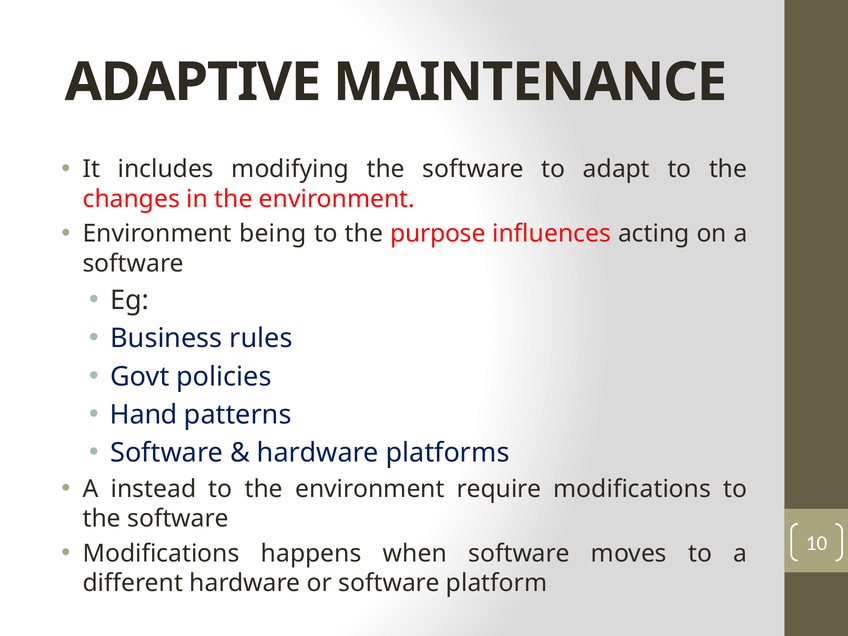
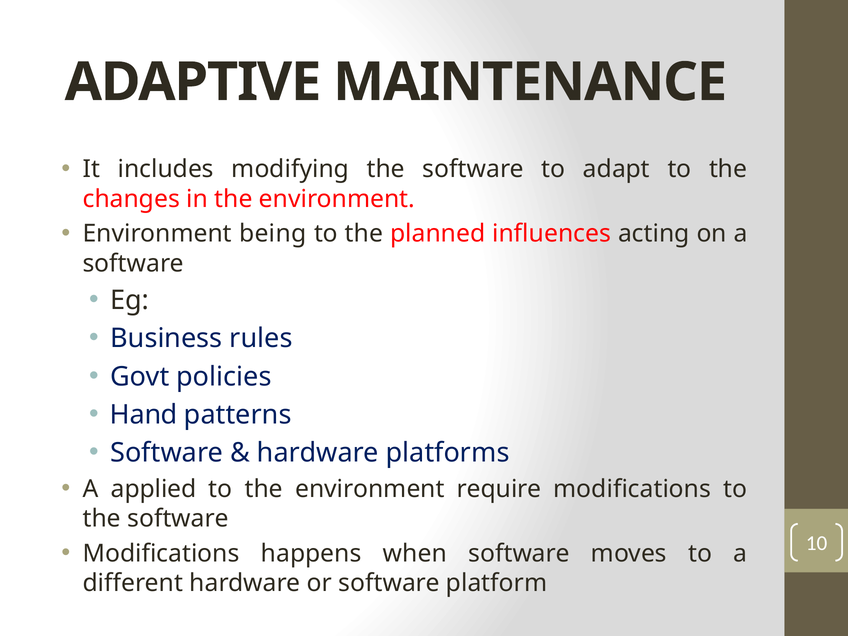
purpose: purpose -> planned
instead: instead -> applied
